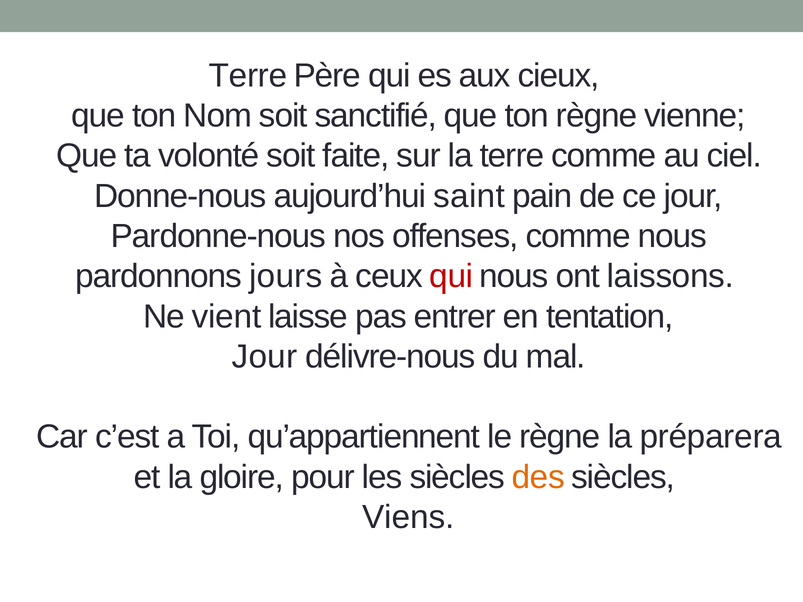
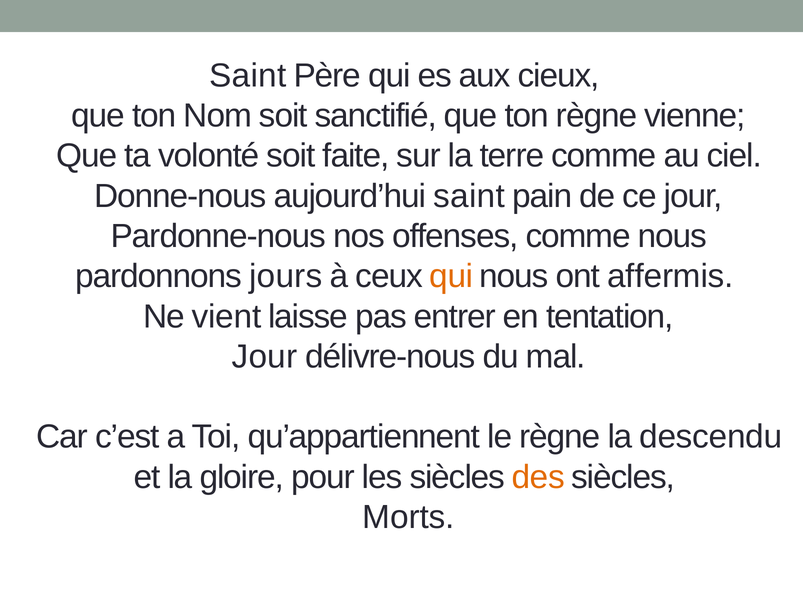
Terre at (248, 76): Terre -> Saint
qui at (451, 276) colour: red -> orange
laissons: laissons -> affermis
préparera: préparera -> descendu
Viens: Viens -> Morts
